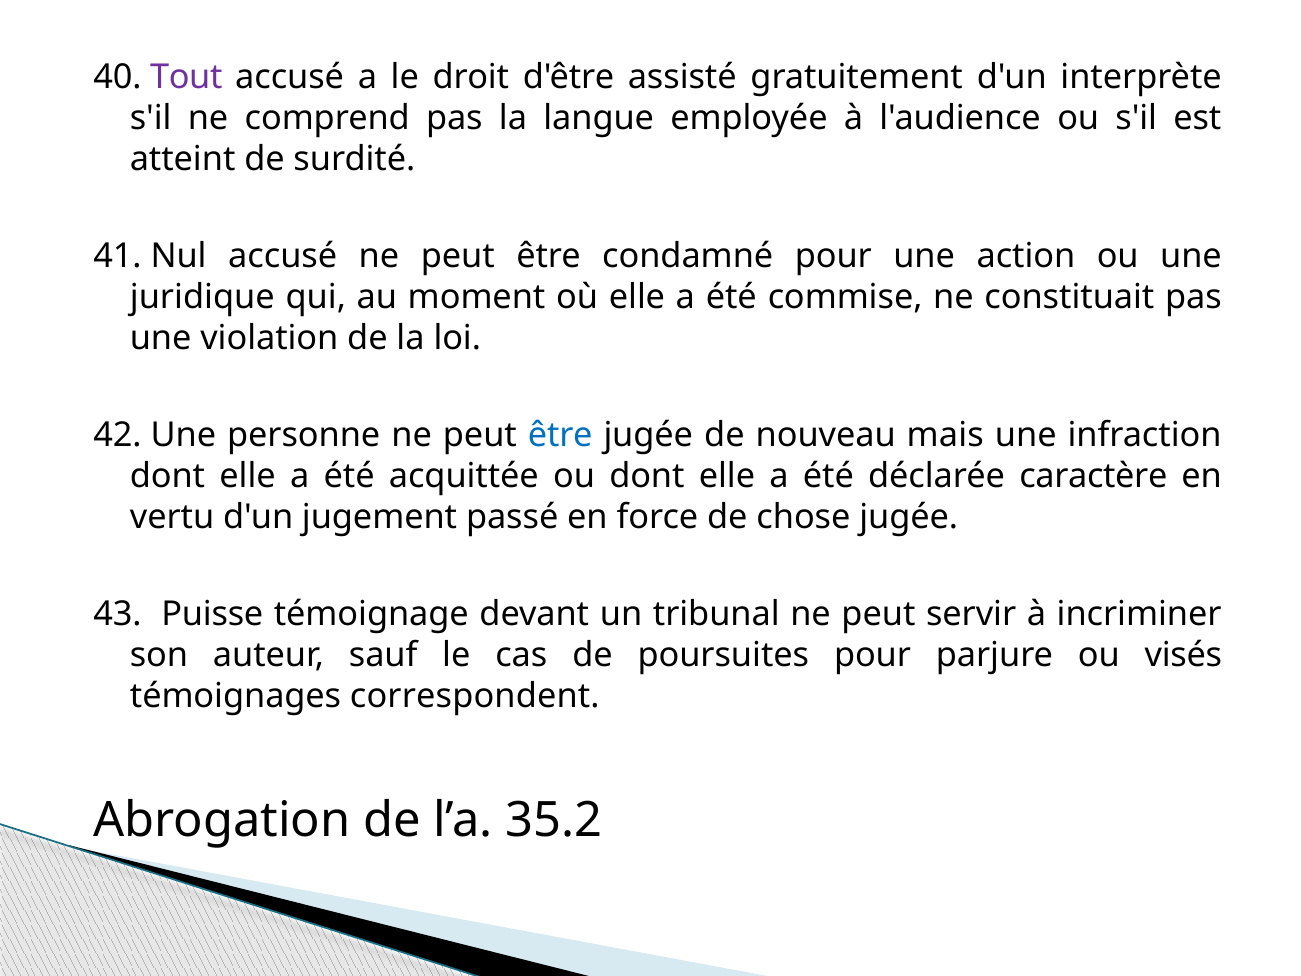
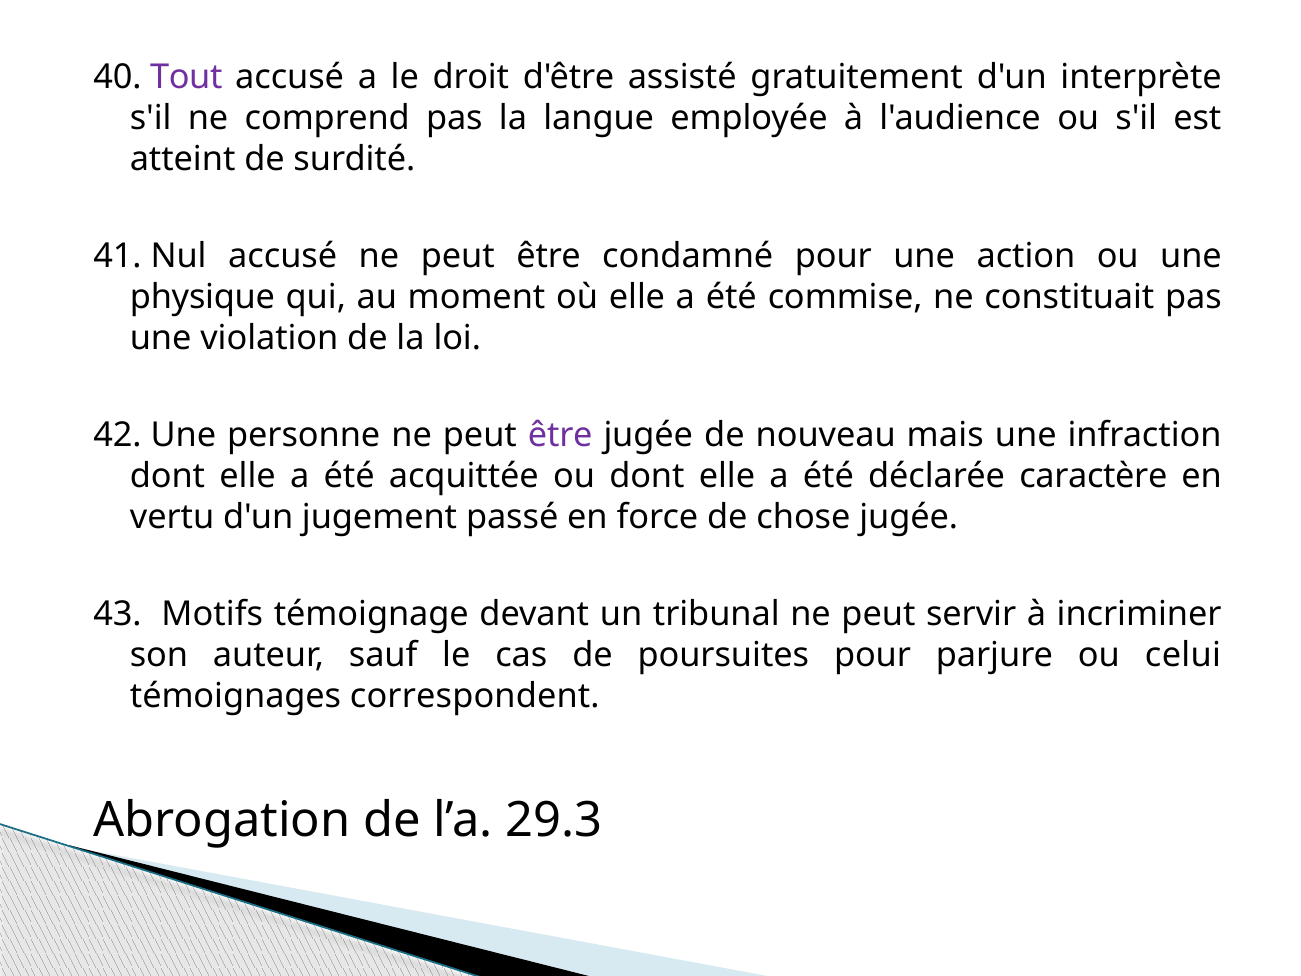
juridique: juridique -> physique
être at (560, 435) colour: blue -> purple
Puisse: Puisse -> Motifs
visés: visés -> celui
35.2: 35.2 -> 29.3
